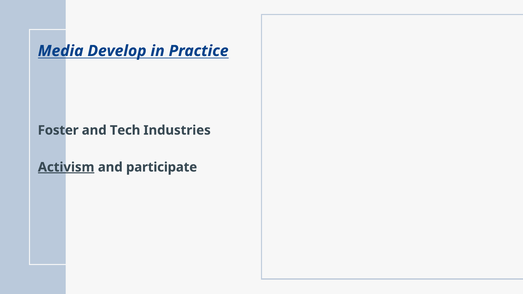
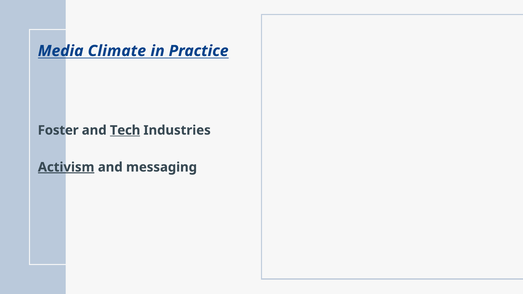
Develop: Develop -> Climate
Tech underline: none -> present
participate: participate -> messaging
